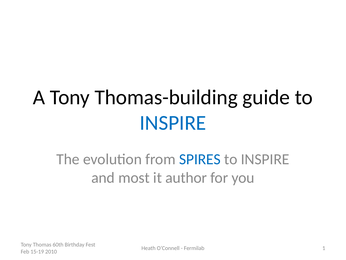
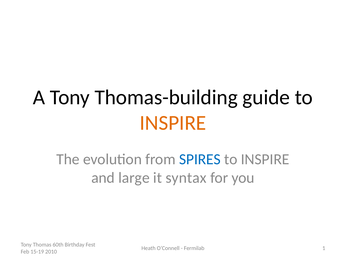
INSPIRE at (173, 123) colour: blue -> orange
most: most -> large
author: author -> syntax
